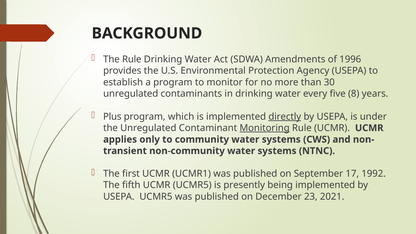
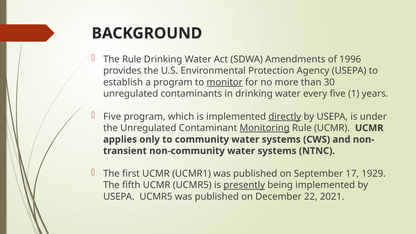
monitor underline: none -> present
8: 8 -> 1
Plus at (112, 117): Plus -> Five
1992: 1992 -> 1929
presently underline: none -> present
23: 23 -> 22
